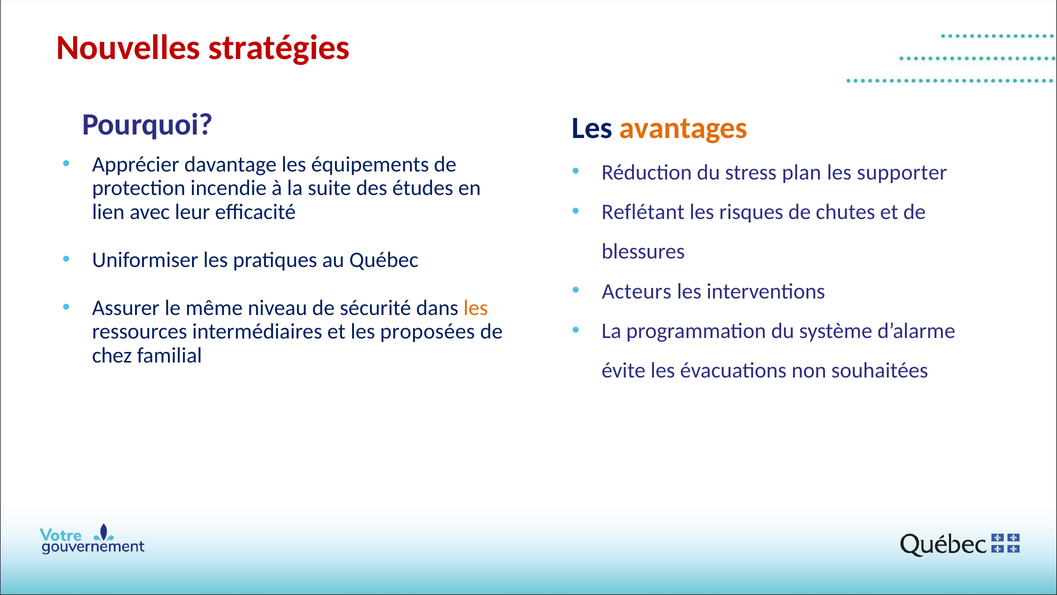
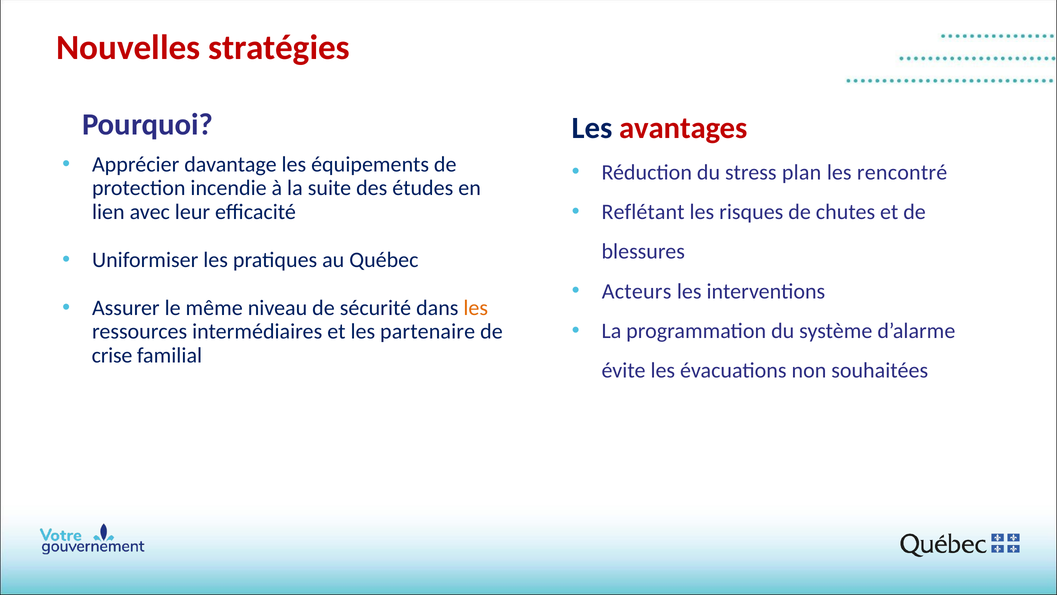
avantages colour: orange -> red
supporter: supporter -> rencontré
proposées: proposées -> partenaire
chez: chez -> crise
